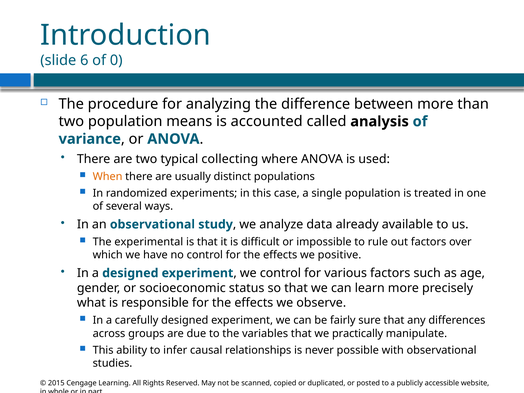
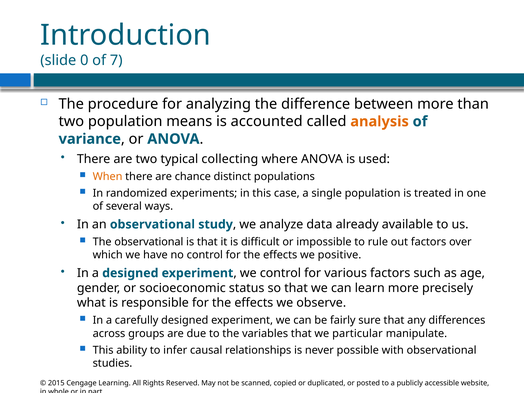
6: 6 -> 0
0: 0 -> 7
analysis colour: black -> orange
usually: usually -> chance
The experimental: experimental -> observational
practically: practically -> particular
